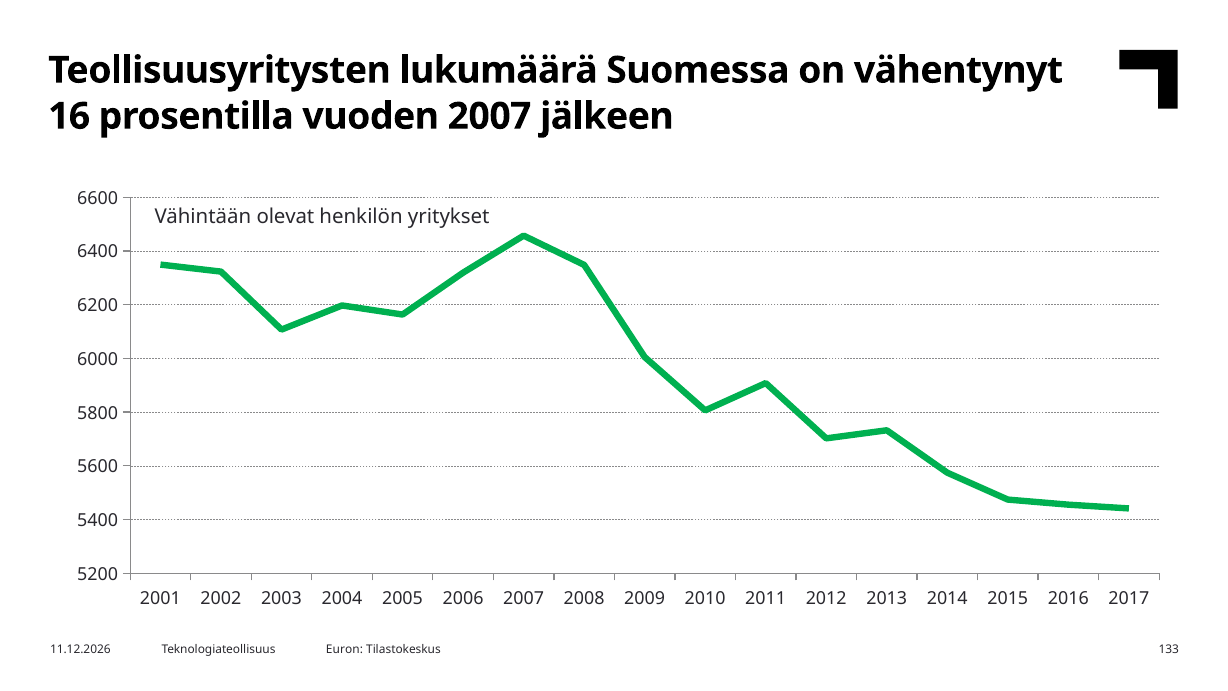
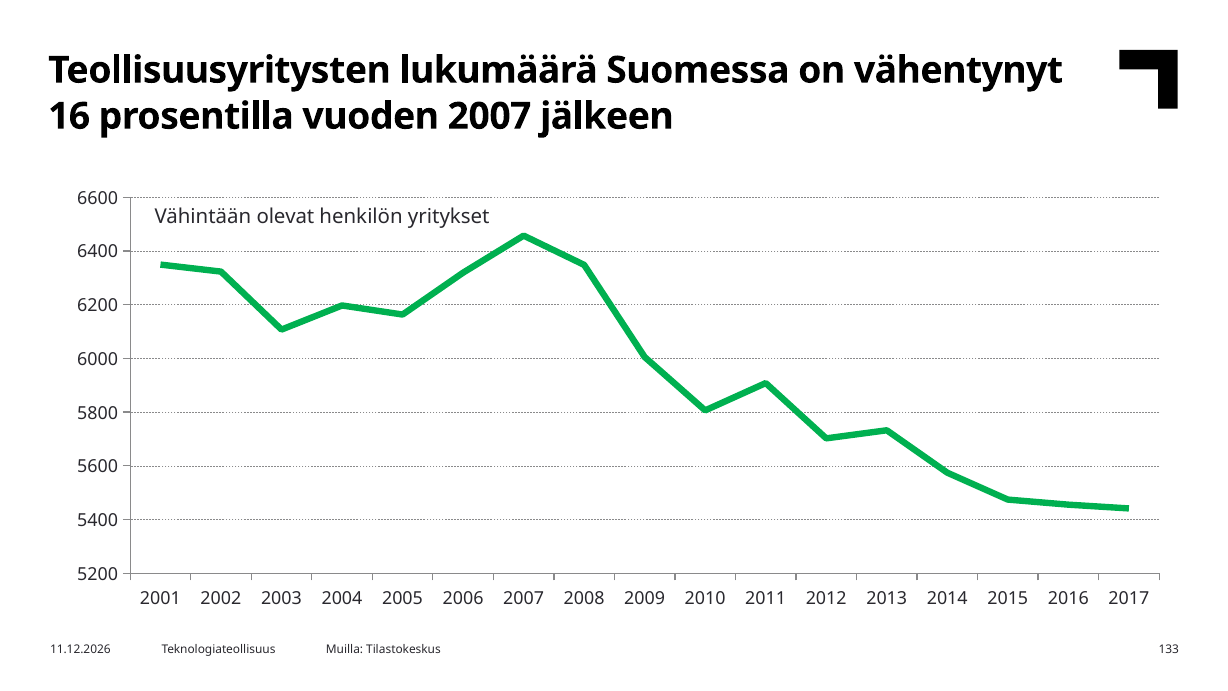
Euron: Euron -> Muilla
